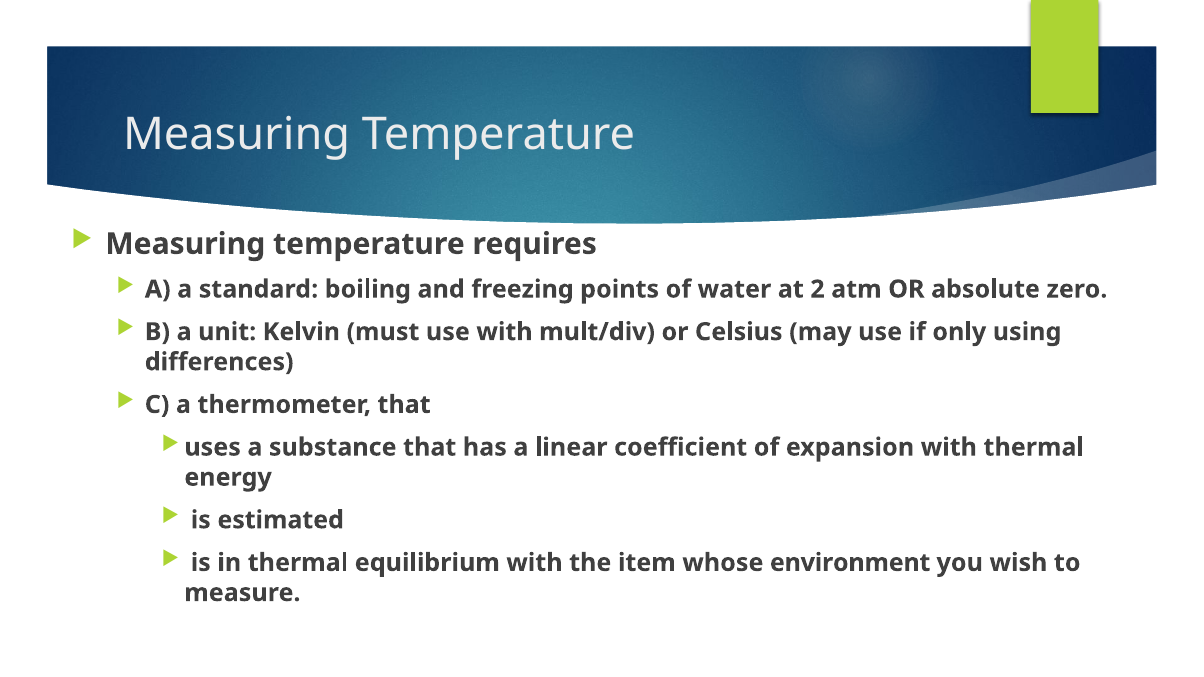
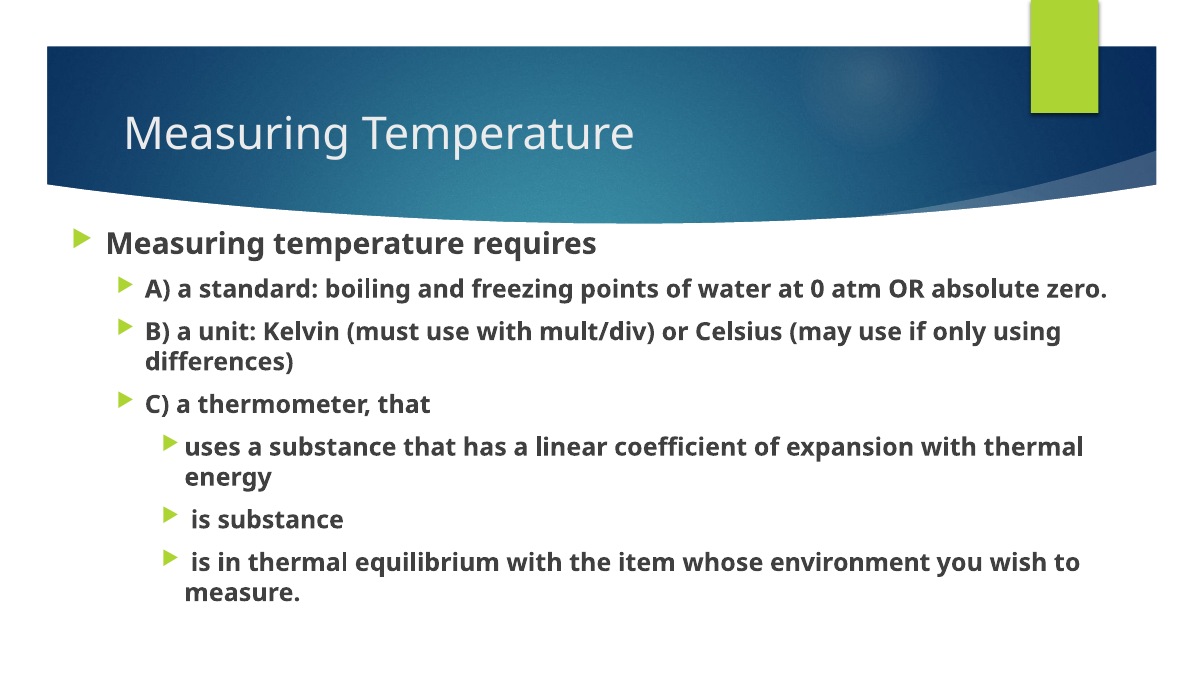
2: 2 -> 0
is estimated: estimated -> substance
